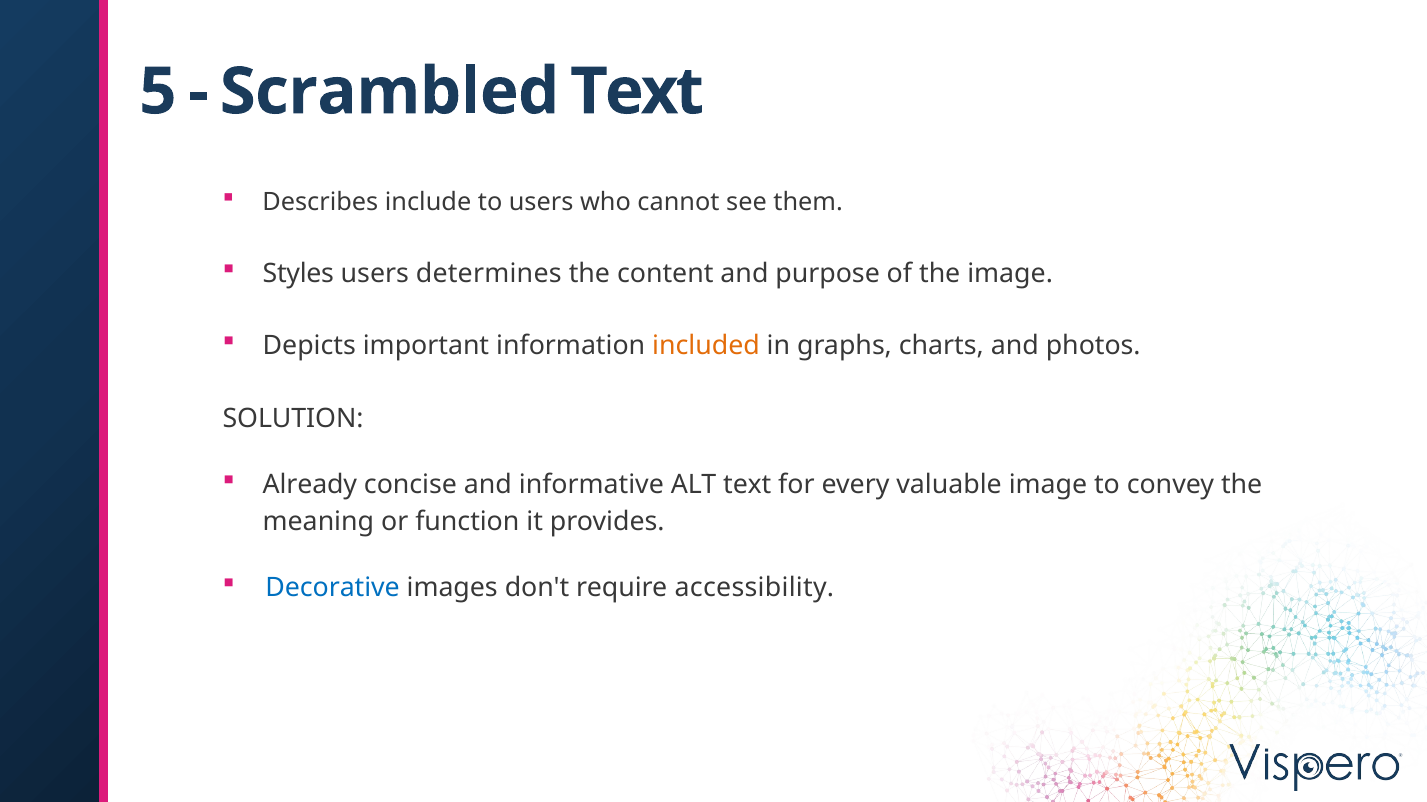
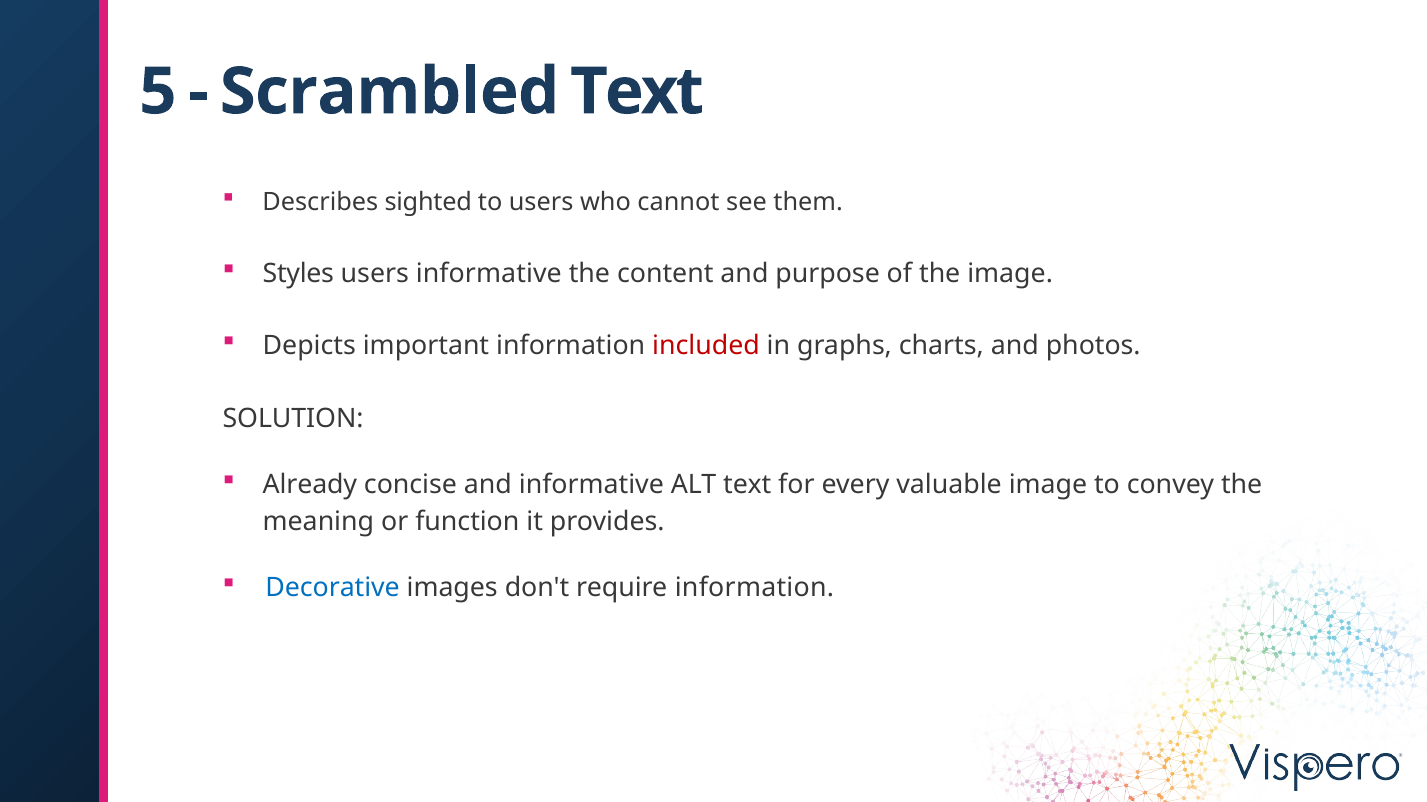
include: include -> sighted
users determines: determines -> informative
included colour: orange -> red
require accessibility: accessibility -> information
